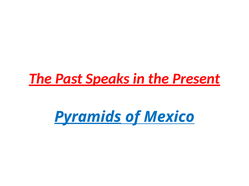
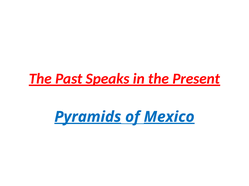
Mexico underline: none -> present
